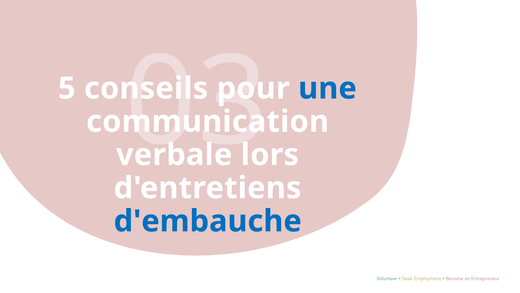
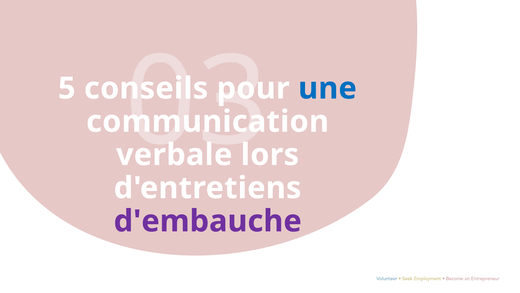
d'embauche colour: blue -> purple
